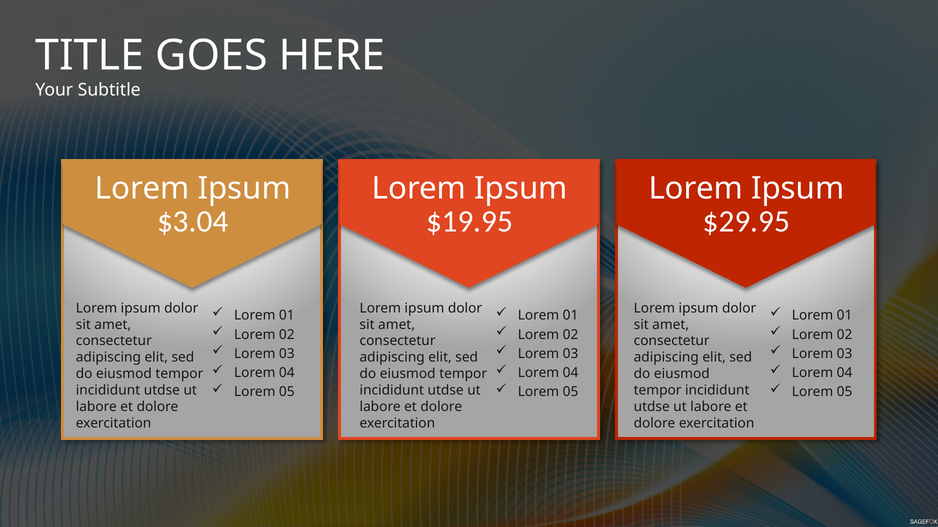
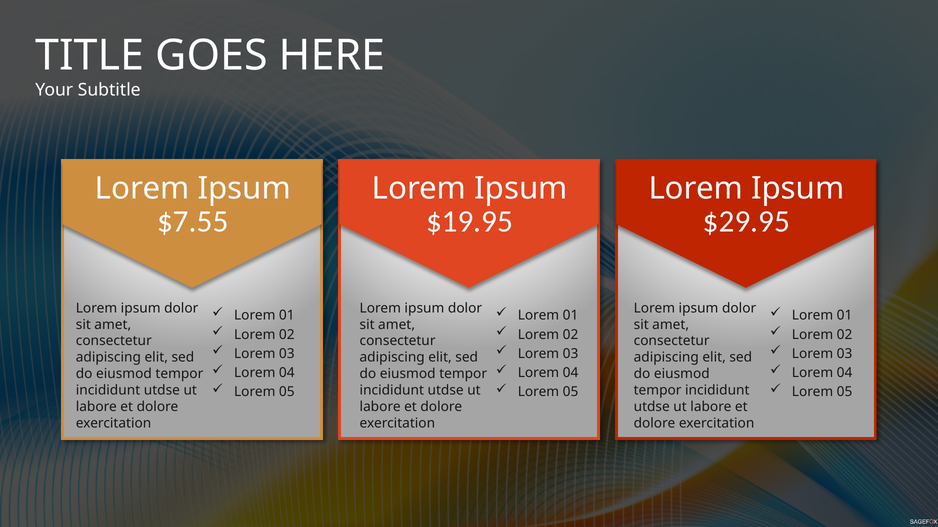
$3.04: $3.04 -> $7.55
